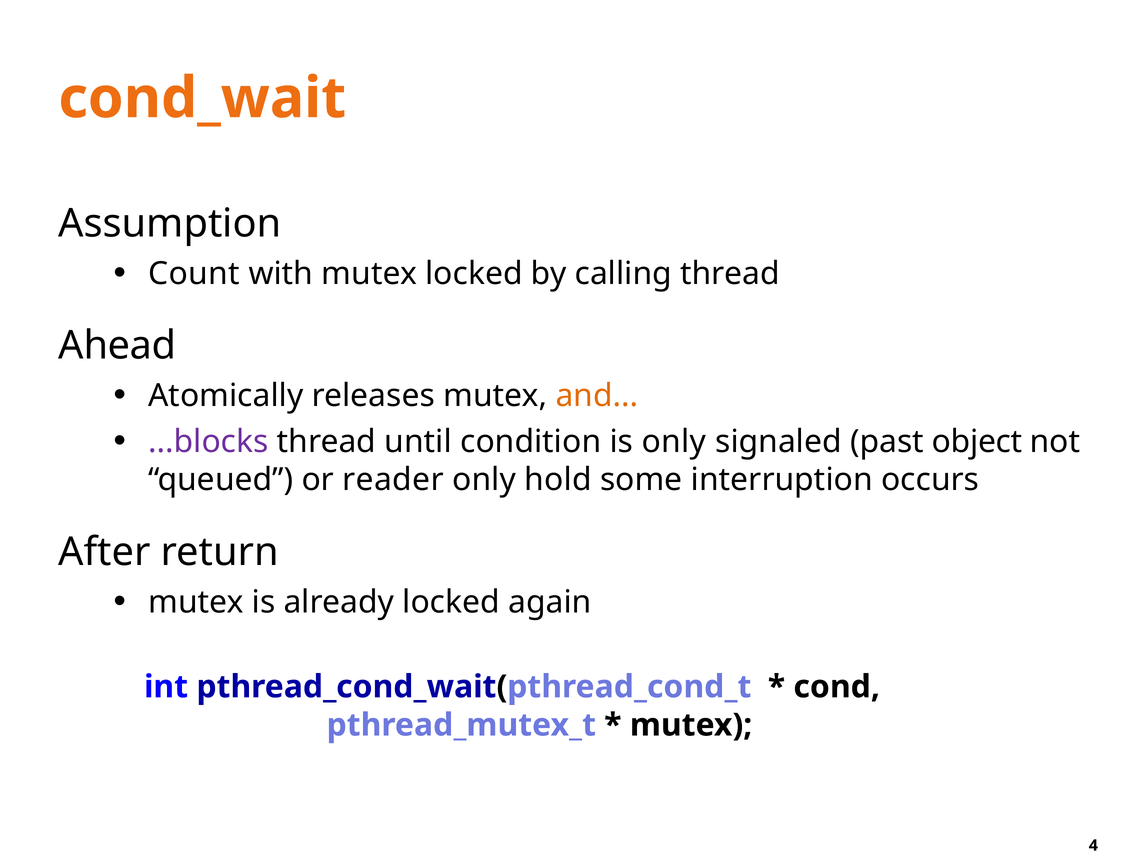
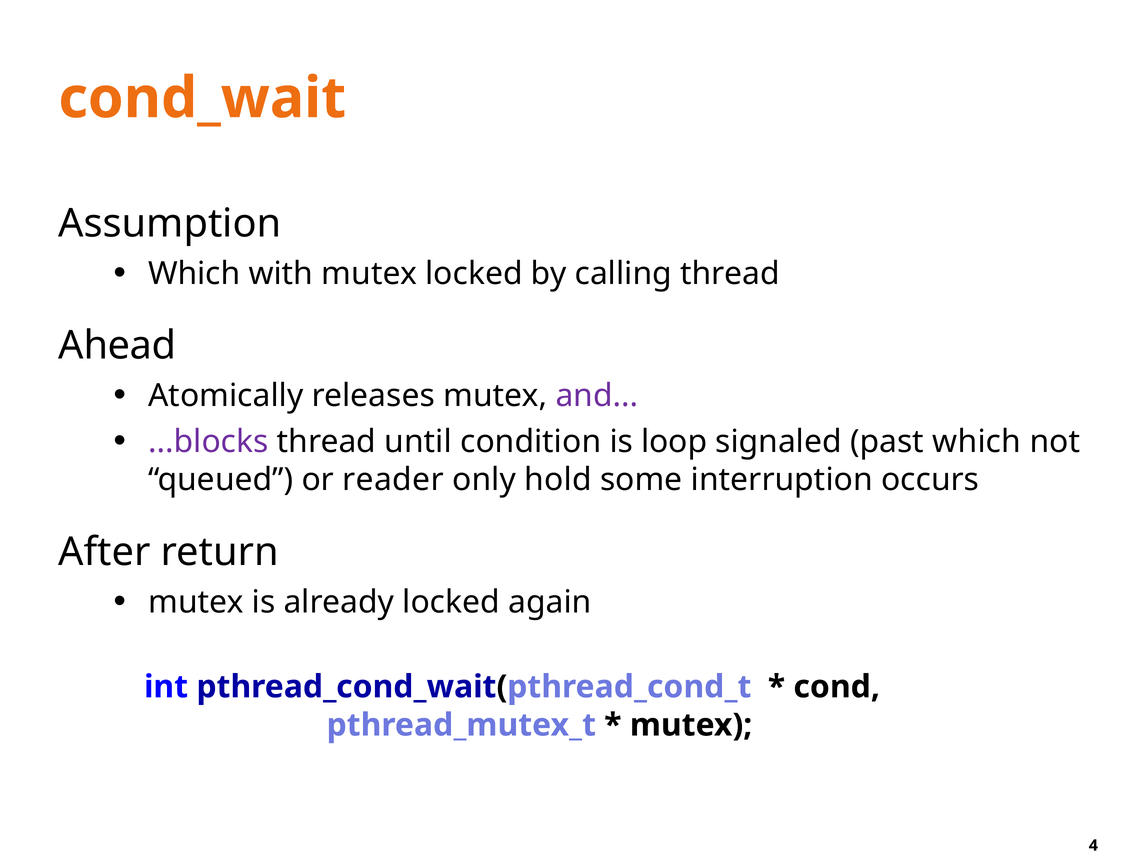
Count at (194, 274): Count -> Which
and colour: orange -> purple
is only: only -> loop
past object: object -> which
